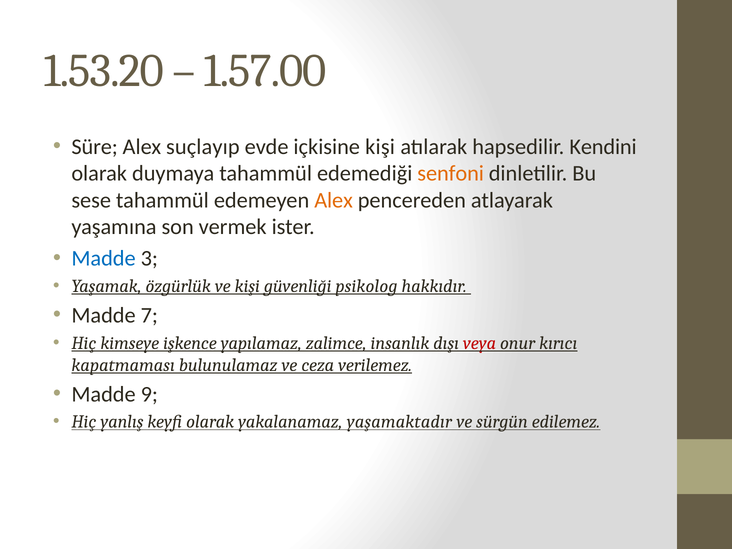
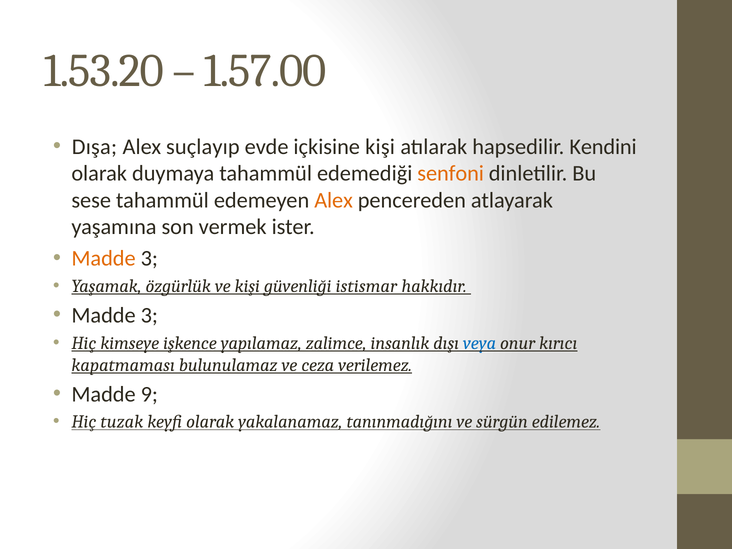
Süre: Süre -> Dışa
Madde at (104, 258) colour: blue -> orange
psikolog: psikolog -> istismar
7 at (149, 315): 7 -> 3
veya colour: red -> blue
yanlış: yanlış -> tuzak
yaşamaktadır: yaşamaktadır -> tanınmadığını
